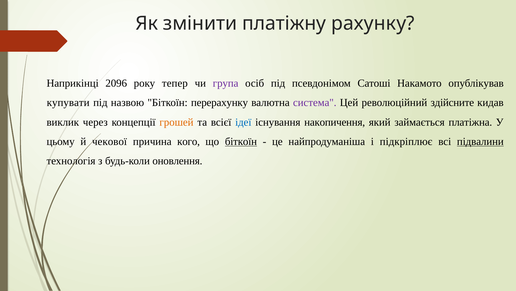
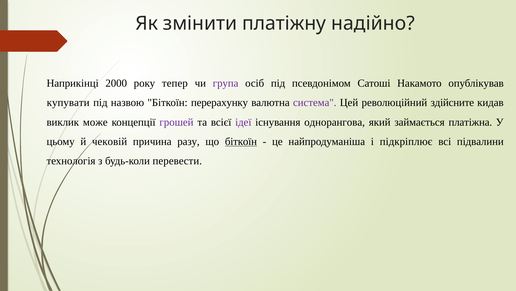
рахунку: рахунку -> надійно
2096: 2096 -> 2000
через: через -> може
грошей colour: orange -> purple
ідеї colour: blue -> purple
накопичення: накопичення -> однорангова
чекової: чекової -> чековій
кого: кого -> разу
підвалини underline: present -> none
оновлення: оновлення -> перевести
